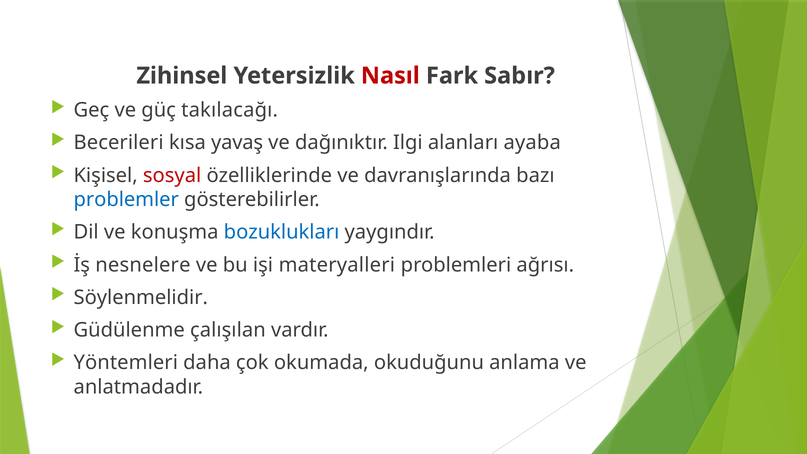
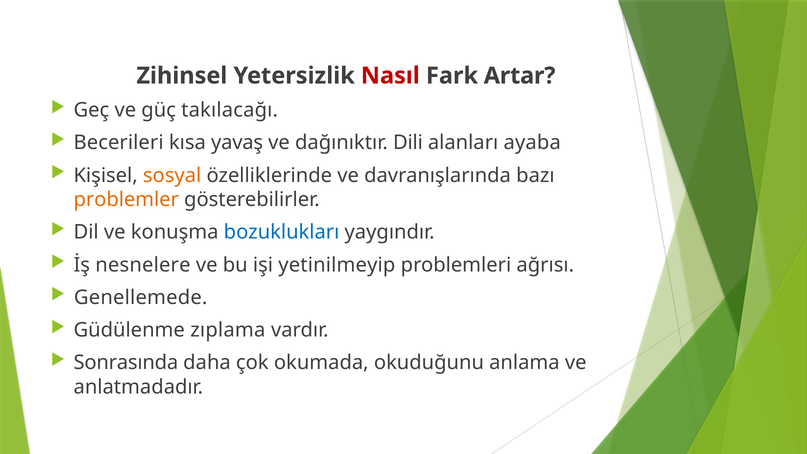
Sabır: Sabır -> Artar
Ilgi: Ilgi -> Dili
sosyal colour: red -> orange
problemler colour: blue -> orange
materyalleri: materyalleri -> yetinilmeyip
Söylenmelidir: Söylenmelidir -> Genellemede
çalışılan: çalışılan -> zıplama
Yöntemleri: Yöntemleri -> Sonrasında
